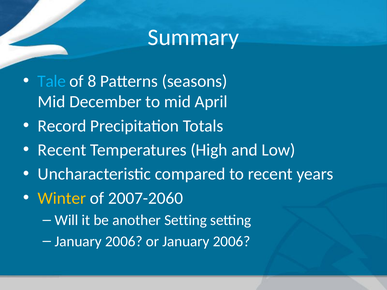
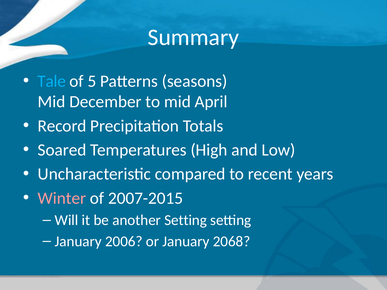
8: 8 -> 5
Recent at (62, 150): Recent -> Soared
Winter colour: yellow -> pink
2007-2060: 2007-2060 -> 2007-2015
or January 2006: 2006 -> 2068
